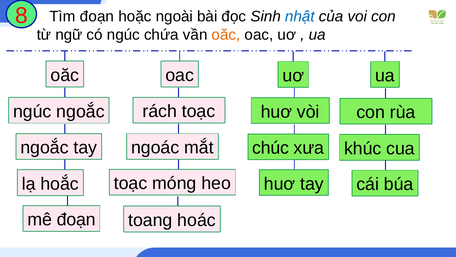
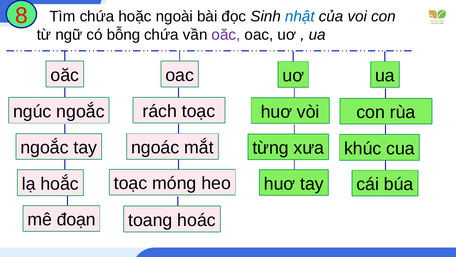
Tìm đoạn: đoạn -> chứa
có ngúc: ngúc -> bỗng
oăc at (226, 35) colour: orange -> purple
chúc: chúc -> từng
